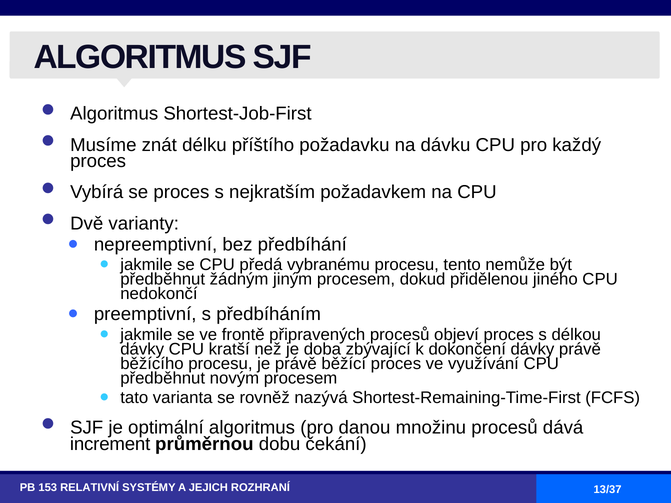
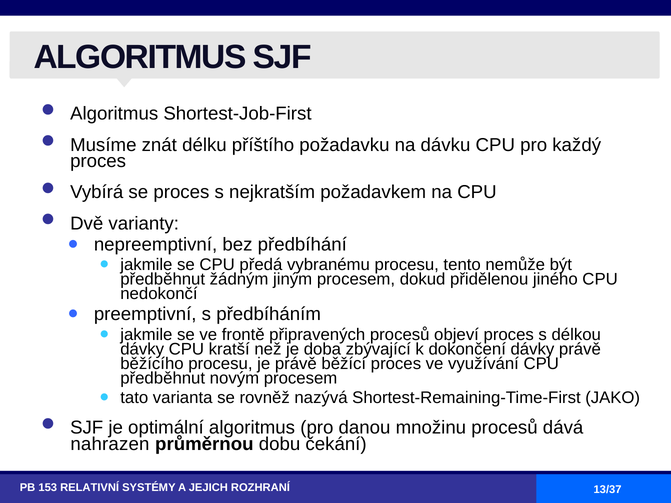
FCFS: FCFS -> JAKO
increment: increment -> nahrazen
